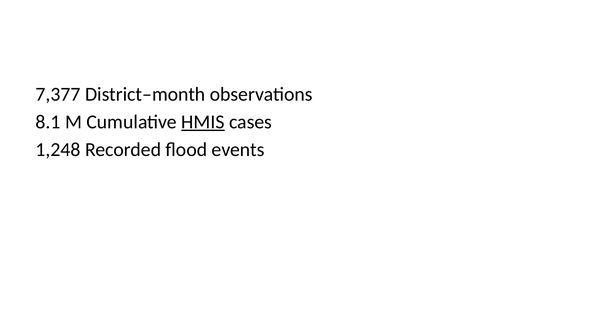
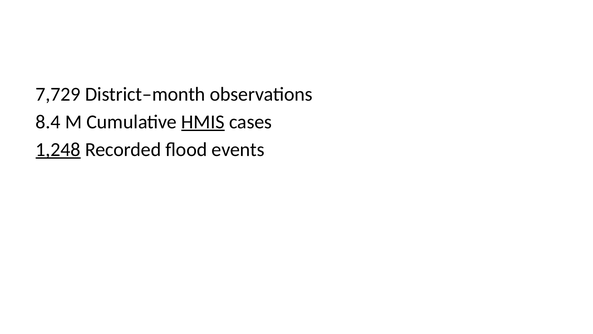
7,377: 7,377 -> 7,729
8.1: 8.1 -> 8.4
1,248 underline: none -> present
